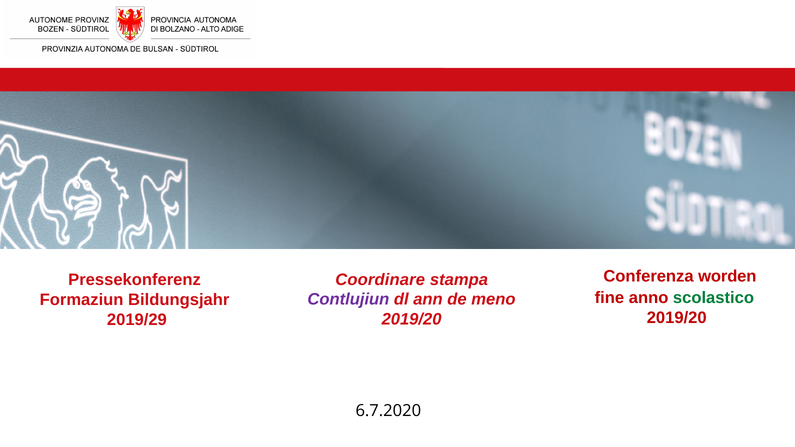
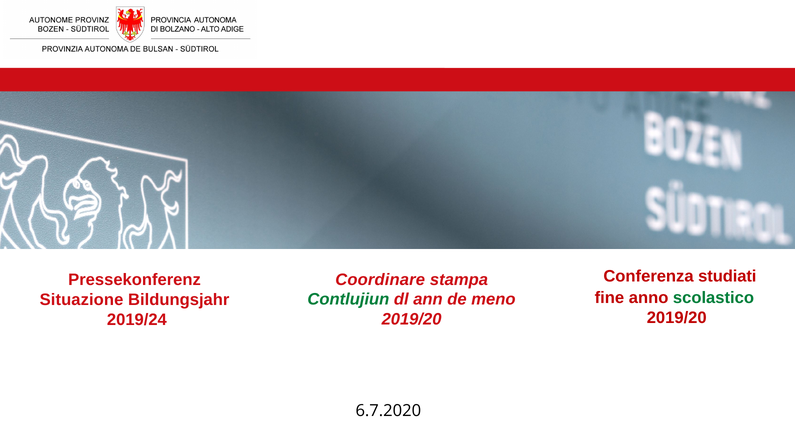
worden: worden -> studiati
Contlujiun colour: purple -> green
Formaziun: Formaziun -> Situazione
2019/29: 2019/29 -> 2019/24
